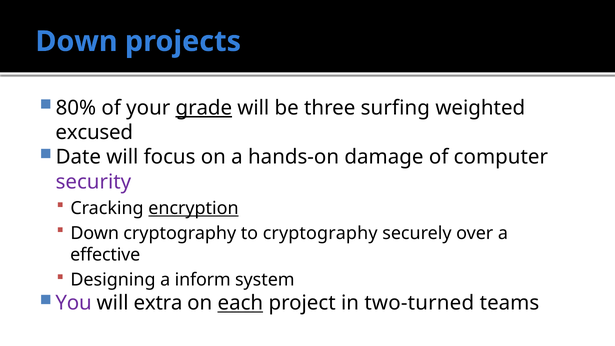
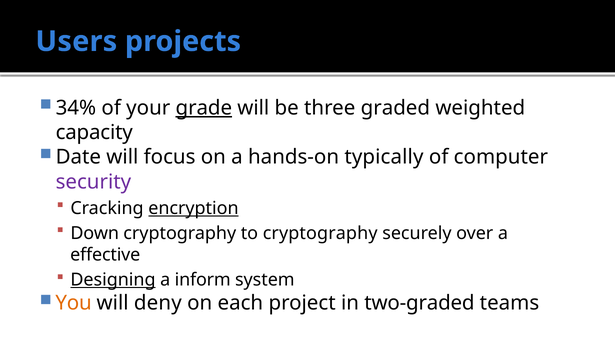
Down at (76, 41): Down -> Users
80%: 80% -> 34%
surfing: surfing -> graded
excused: excused -> capacity
damage: damage -> typically
Designing underline: none -> present
You colour: purple -> orange
extra: extra -> deny
each underline: present -> none
two-turned: two-turned -> two-graded
